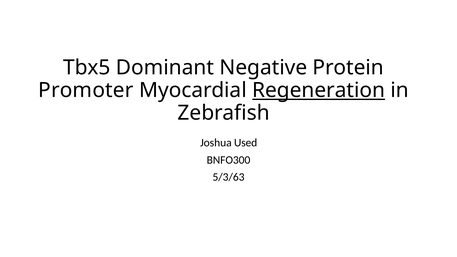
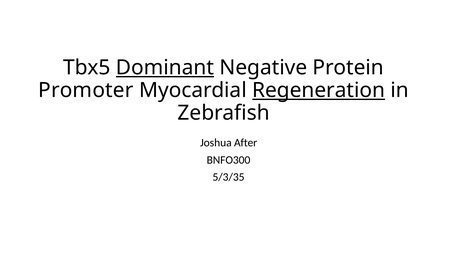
Dominant underline: none -> present
Used: Used -> After
5/3/63: 5/3/63 -> 5/3/35
